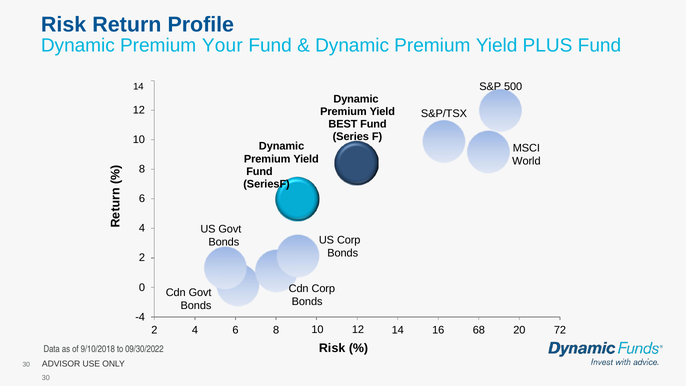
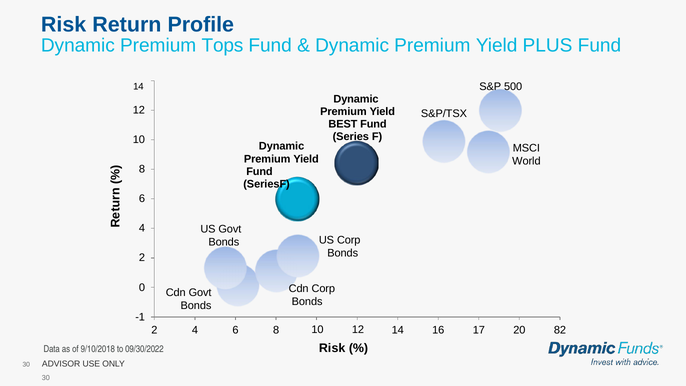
Your: Your -> Tops
-4: -4 -> -1
68: 68 -> 17
72: 72 -> 82
